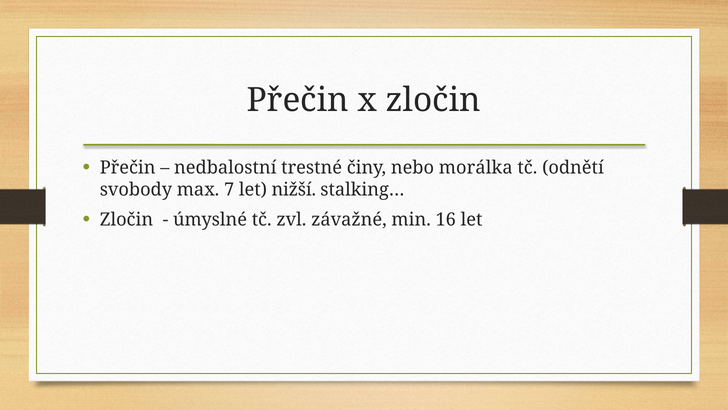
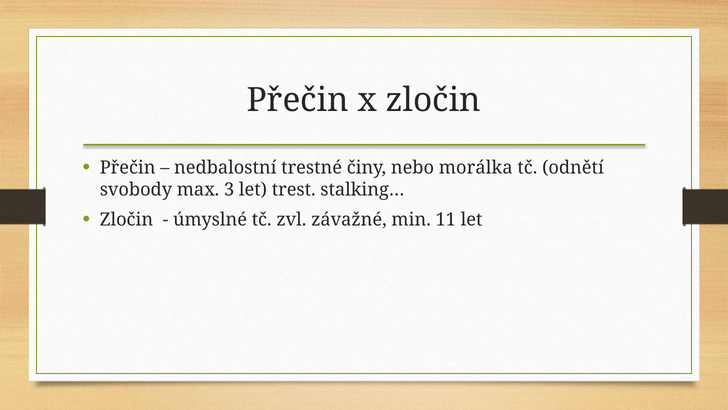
7: 7 -> 3
nižší: nižší -> trest
16: 16 -> 11
